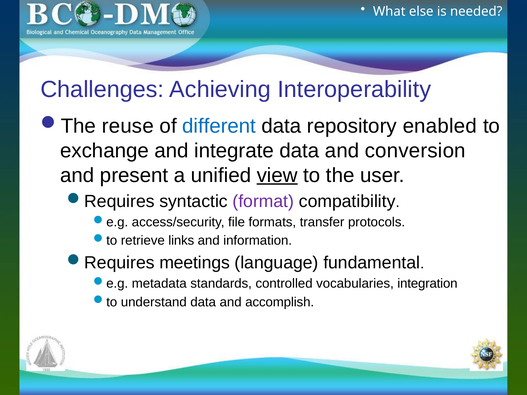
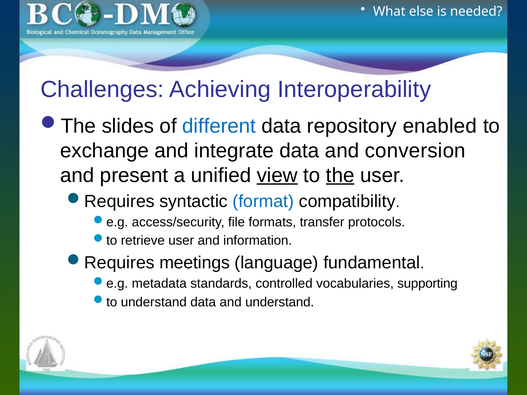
reuse: reuse -> slides
the underline: none -> present
format colour: purple -> blue
retrieve links: links -> user
integration: integration -> supporting
and accomplish: accomplish -> understand
